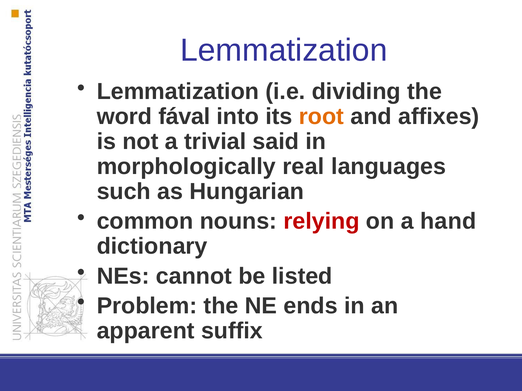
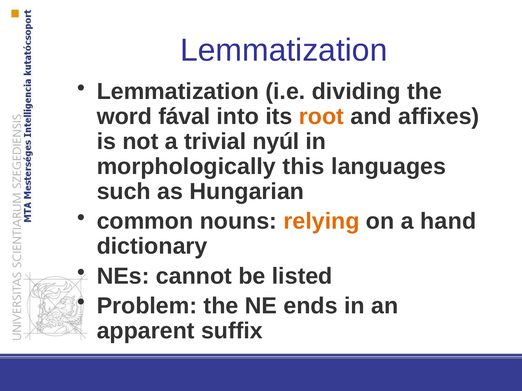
said: said -> nyúl
real: real -> this
relying colour: red -> orange
